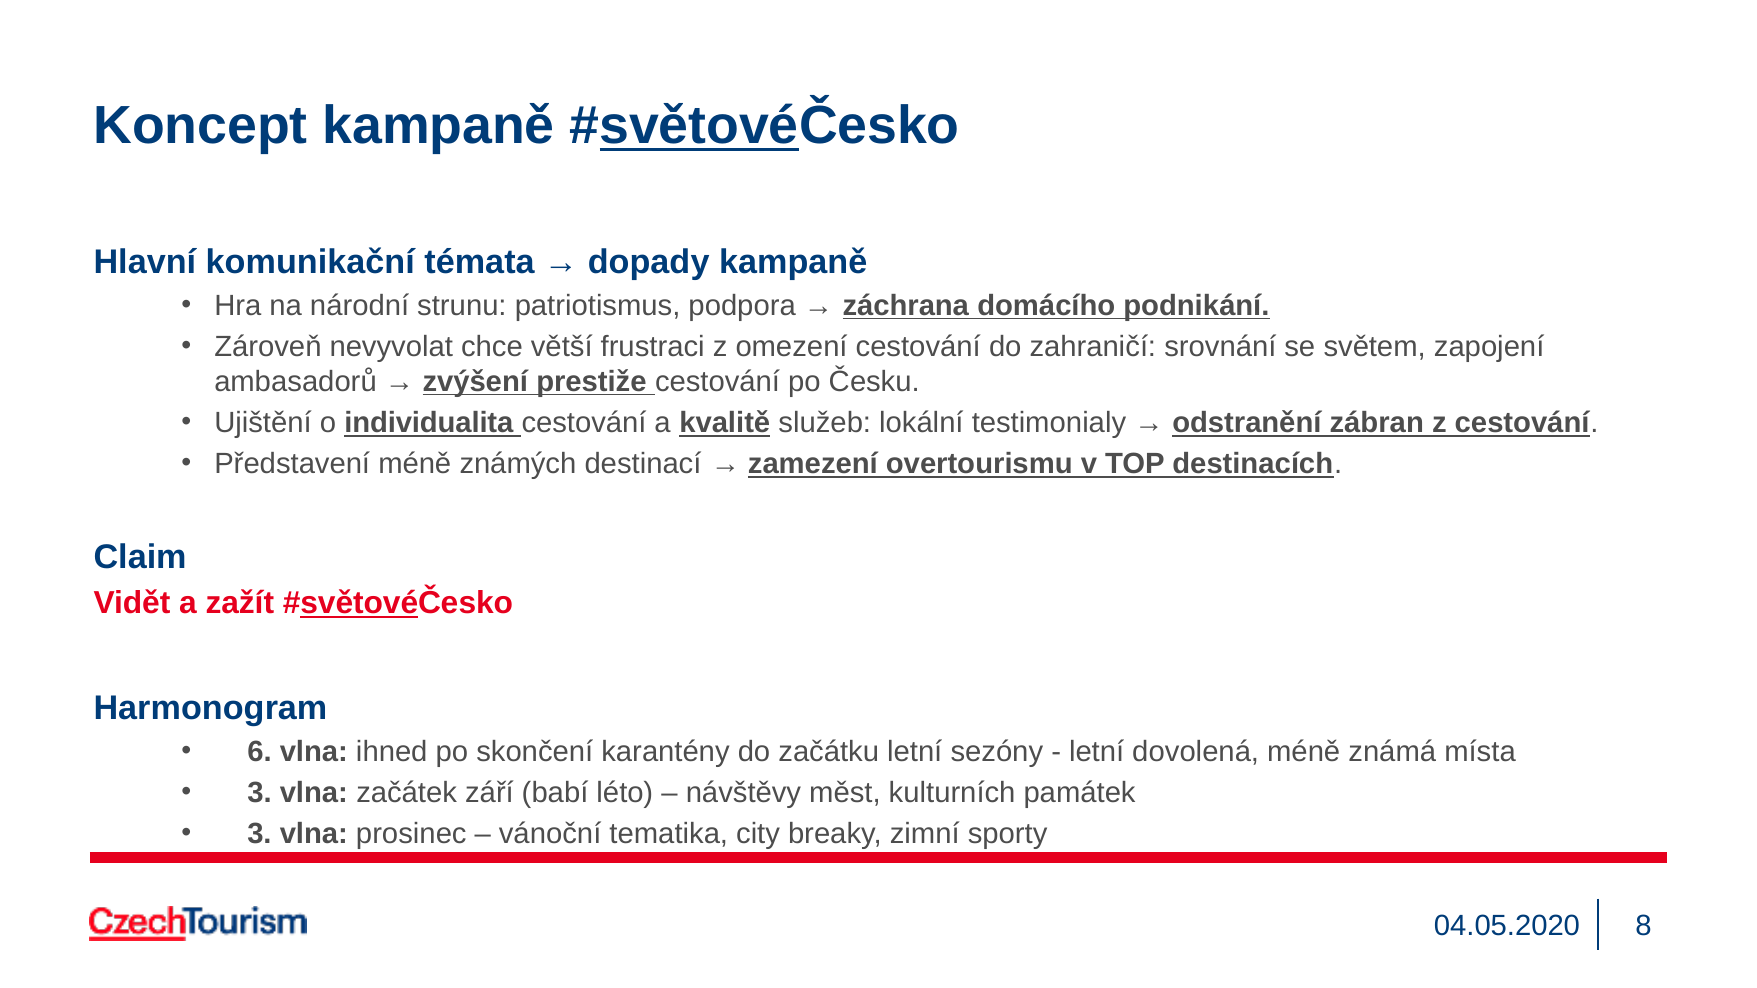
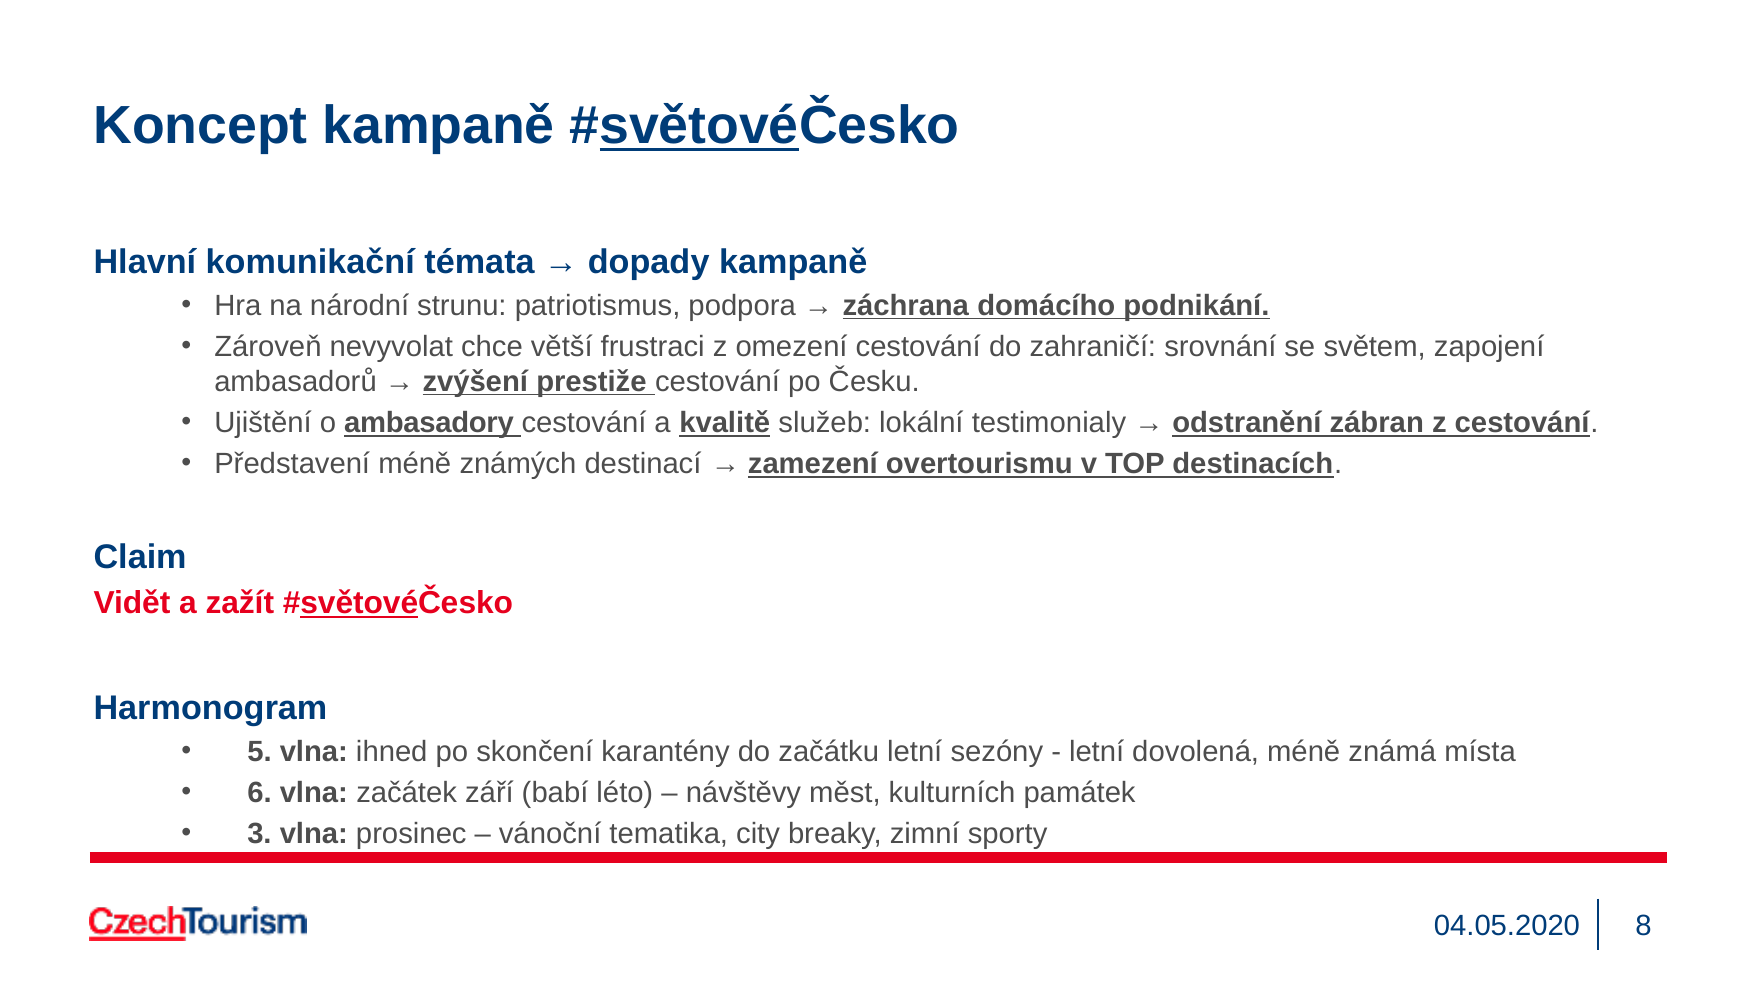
individualita: individualita -> ambasadory
6: 6 -> 5
3 at (260, 793): 3 -> 6
